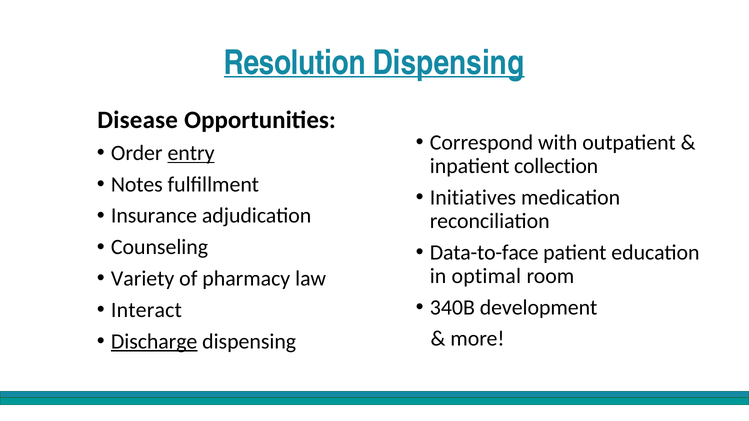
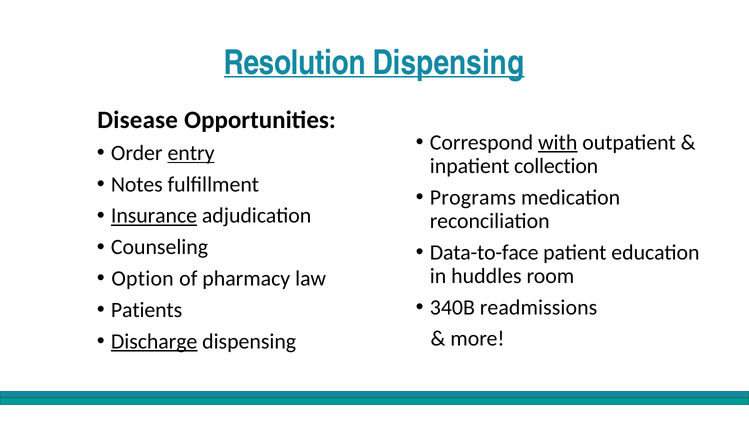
with underline: none -> present
Initiatives: Initiatives -> Programs
Insurance underline: none -> present
optimal: optimal -> huddles
Variety: Variety -> Option
development: development -> readmissions
Interact: Interact -> Patients
